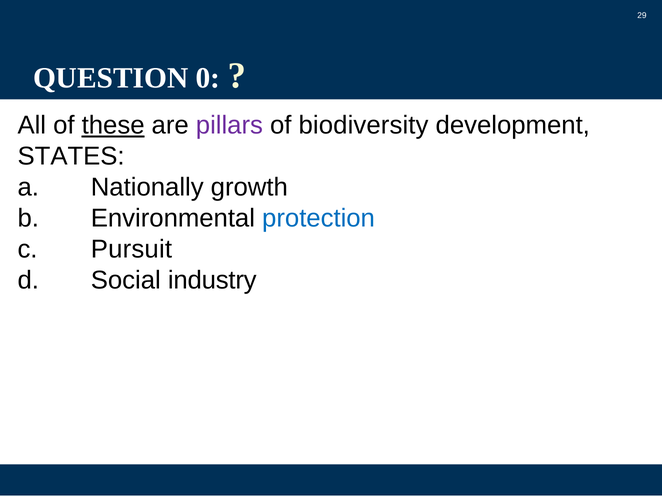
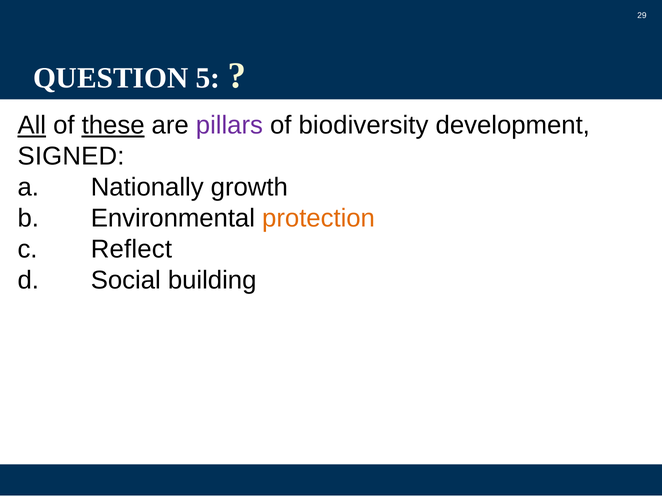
0: 0 -> 5
All underline: none -> present
STATES: STATES -> SIGNED
protection colour: blue -> orange
Pursuit: Pursuit -> Reflect
industry: industry -> building
